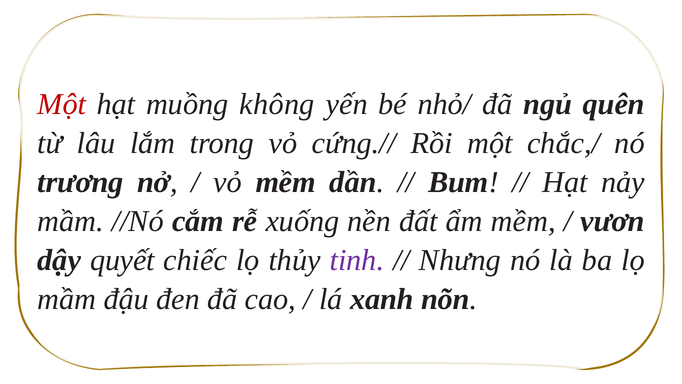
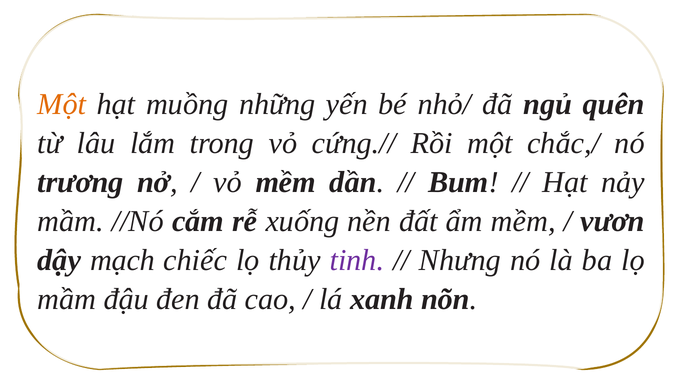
Một at (62, 104) colour: red -> orange
không: không -> những
quyết: quyết -> mạch
